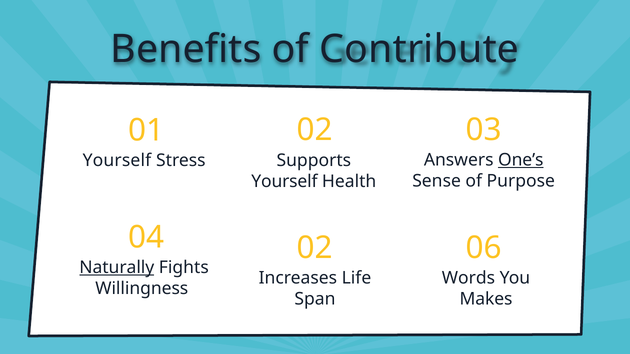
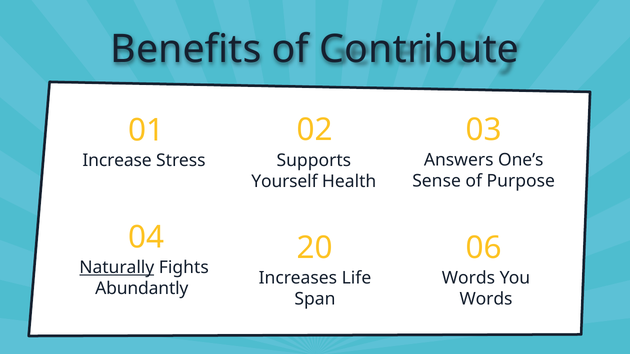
Yourself at (117, 160): Yourself -> Increase
One’s underline: present -> none
04 02: 02 -> 20
Willingness: Willingness -> Abundantly
Makes at (486, 299): Makes -> Words
